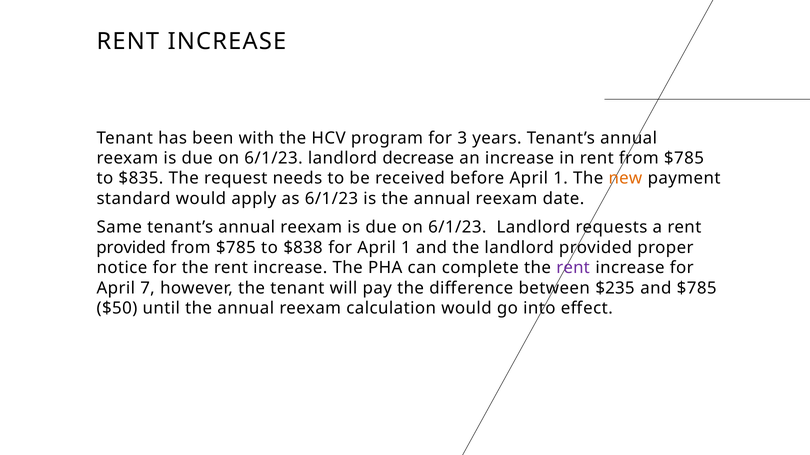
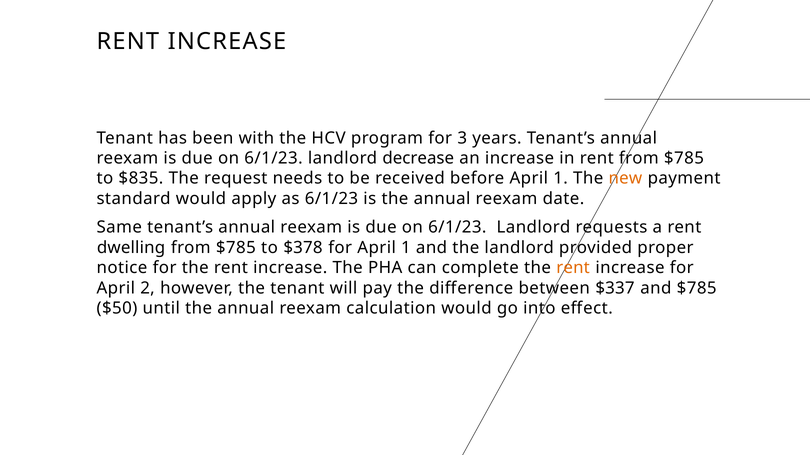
provided at (131, 248): provided -> dwelling
$838: $838 -> $378
rent at (573, 268) colour: purple -> orange
7: 7 -> 2
$235: $235 -> $337
